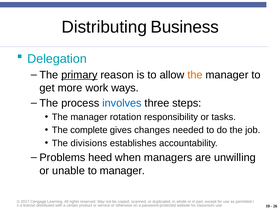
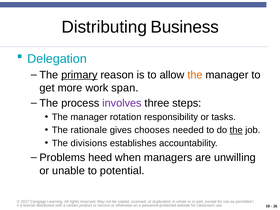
ways: ways -> span
involves colour: blue -> purple
complete: complete -> rationale
changes: changes -> chooses
the at (236, 130) underline: none -> present
to manager: manager -> potential
